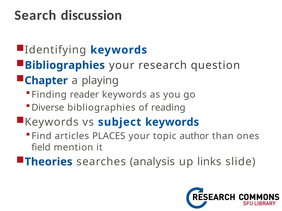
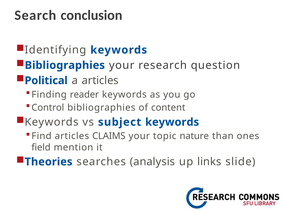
discussion: discussion -> conclusion
Chapter: Chapter -> Political
a playing: playing -> articles
Diverse: Diverse -> Control
reading: reading -> content
PLACES: PLACES -> CLAIMS
author: author -> nature
